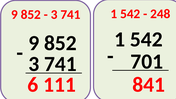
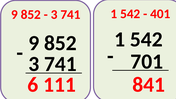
248: 248 -> 401
